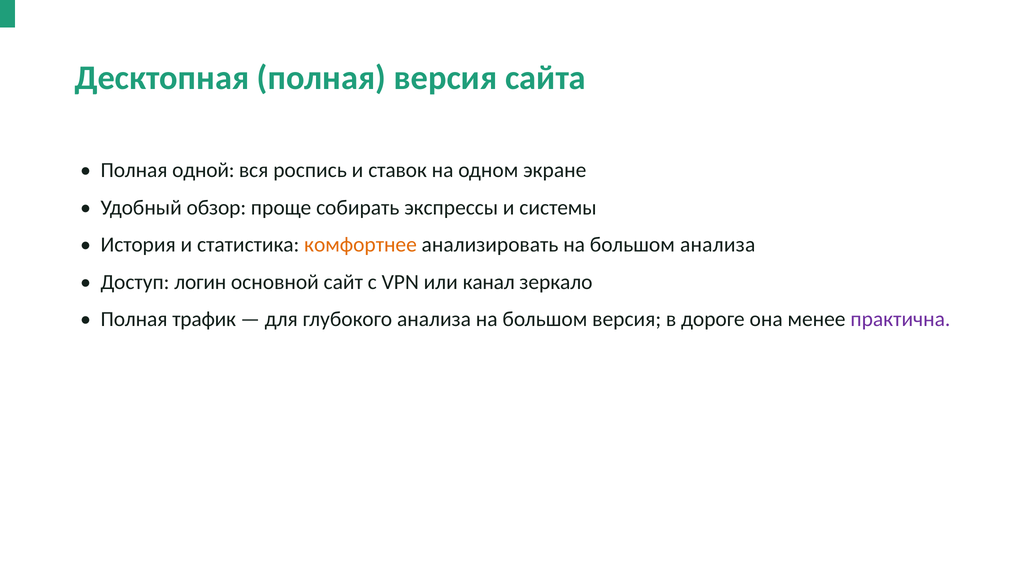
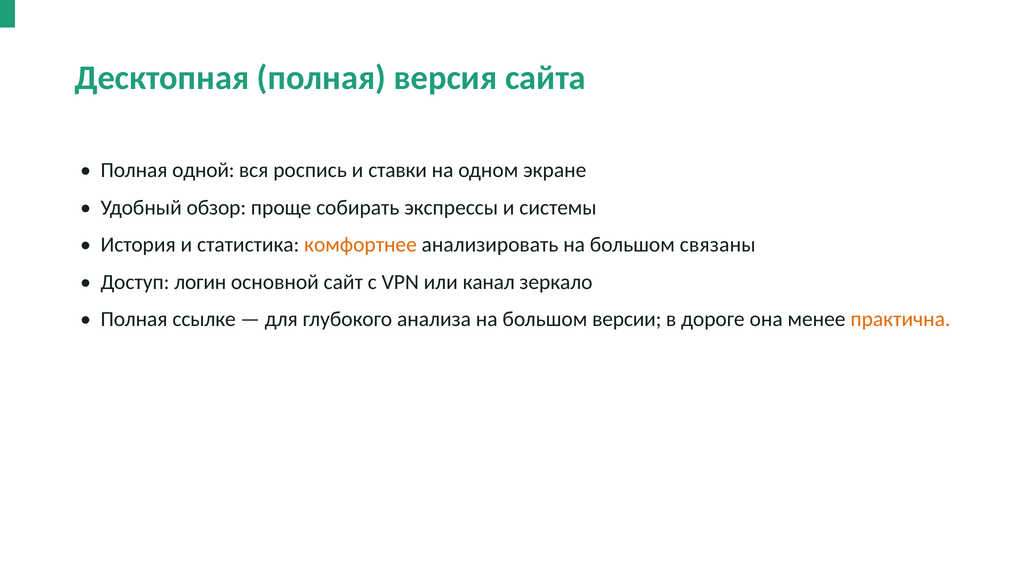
ставок: ставок -> ставки
большом анализа: анализа -> связаны
трафик: трафик -> ссылке
большом версия: версия -> версии
практична colour: purple -> orange
